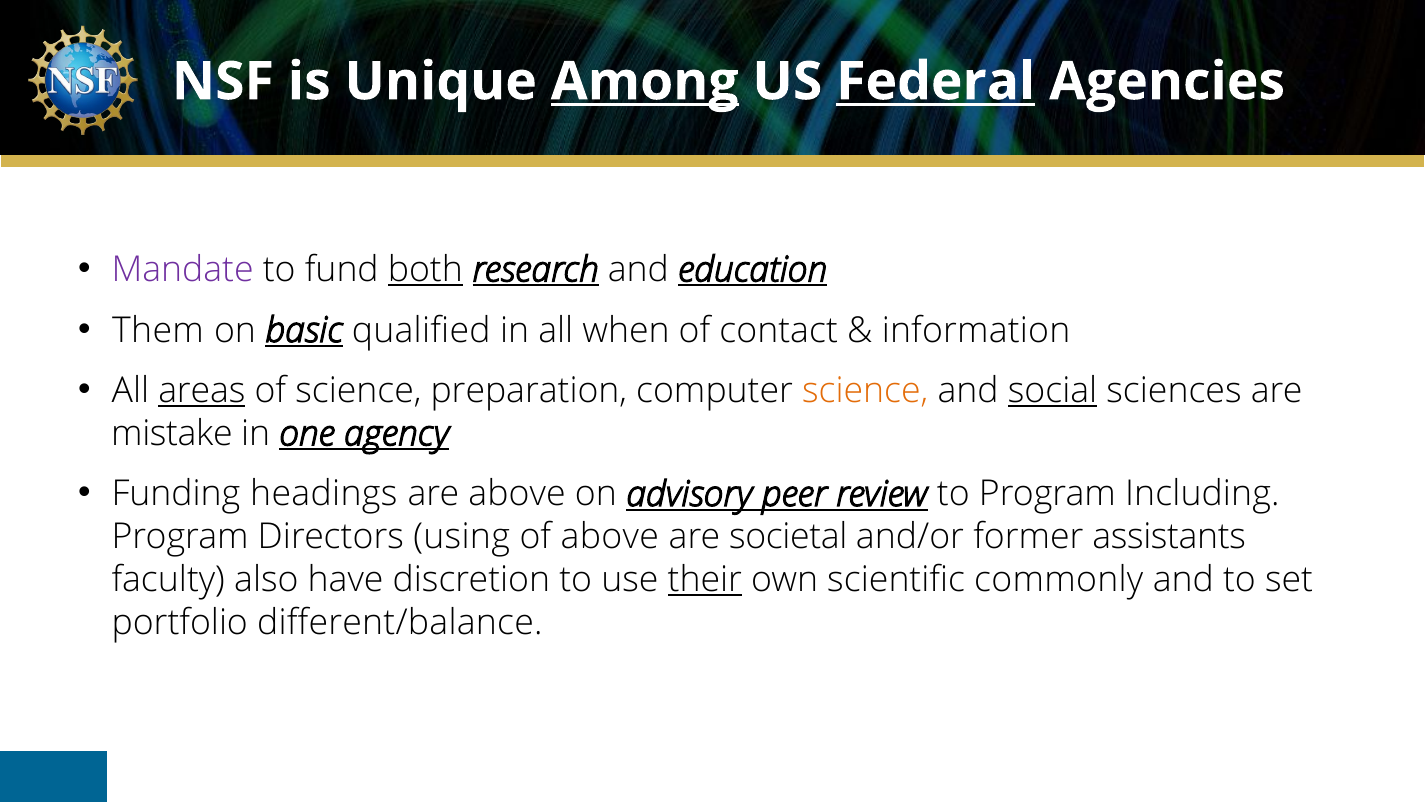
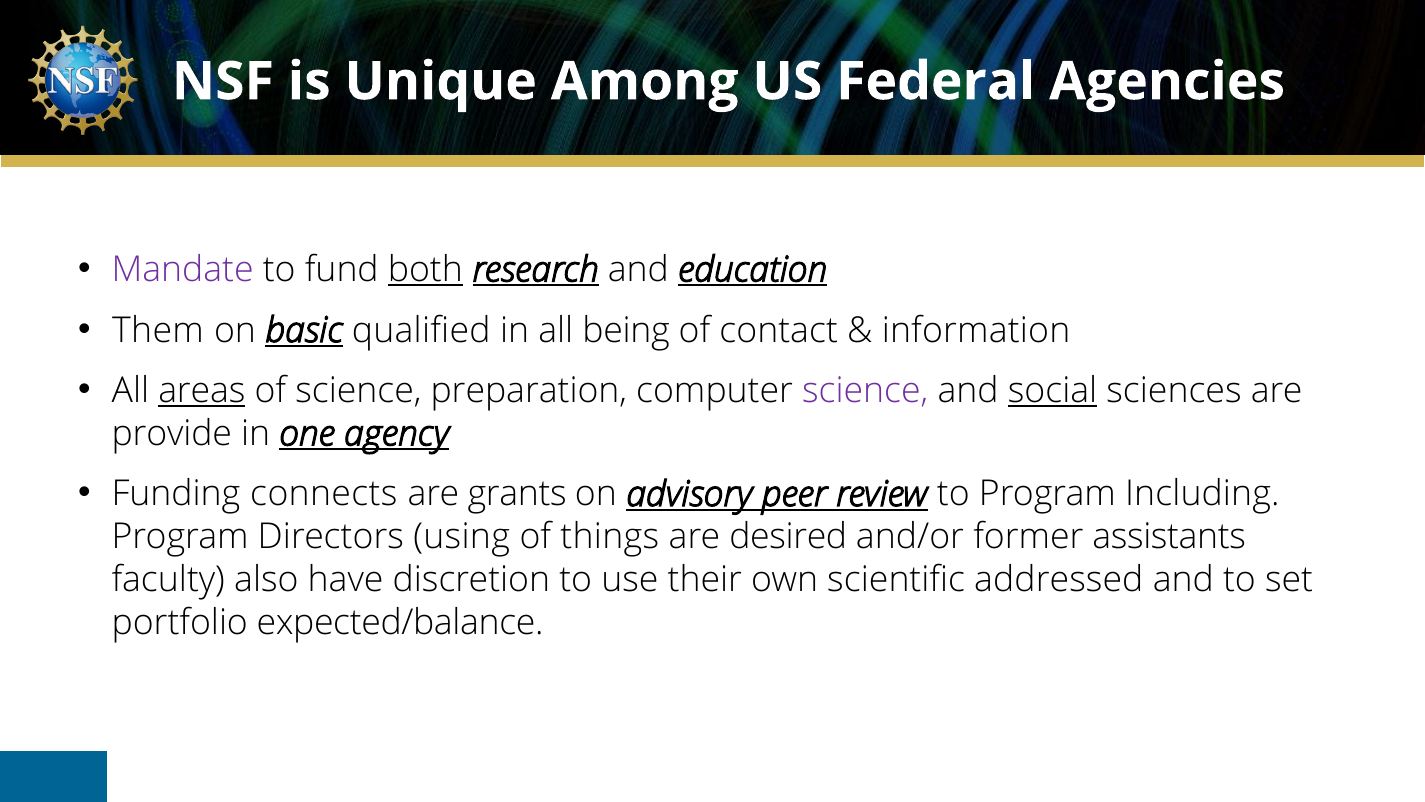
Among underline: present -> none
Federal underline: present -> none
when: when -> being
science at (865, 391) colour: orange -> purple
mistake: mistake -> provide
headings: headings -> connects
are above: above -> grants
of above: above -> things
societal: societal -> desired
their underline: present -> none
commonly: commonly -> addressed
different/balance: different/balance -> expected/balance
